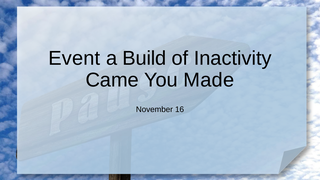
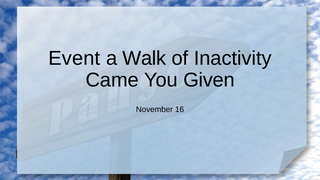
Build: Build -> Walk
Made: Made -> Given
